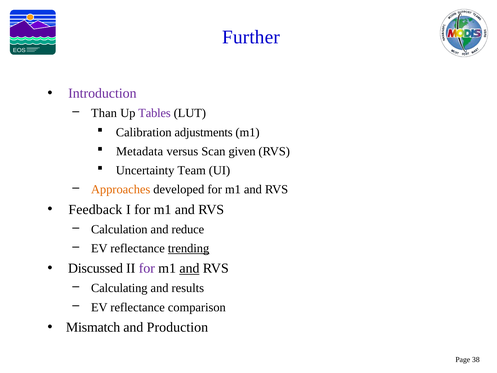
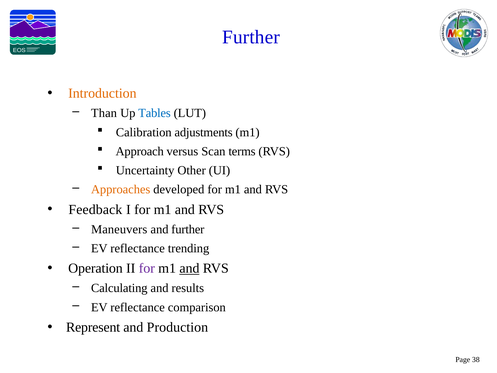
Introduction colour: purple -> orange
Tables colour: purple -> blue
Metadata: Metadata -> Approach
given: given -> terms
Team: Team -> Other
Calculation: Calculation -> Maneuvers
and reduce: reduce -> further
trending underline: present -> none
Discussed: Discussed -> Operation
Mismatch: Mismatch -> Represent
